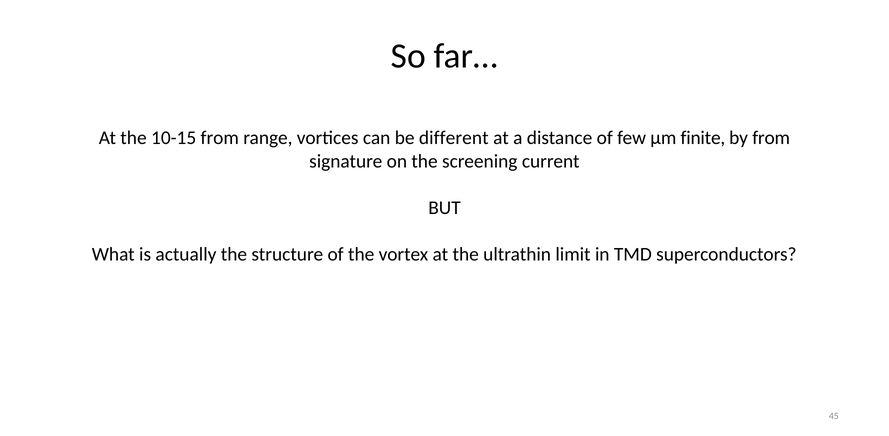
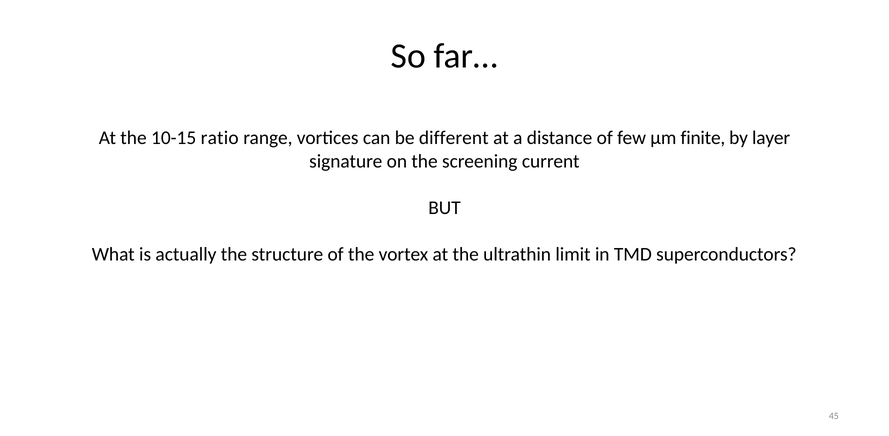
10-15 from: from -> ratio
by from: from -> layer
